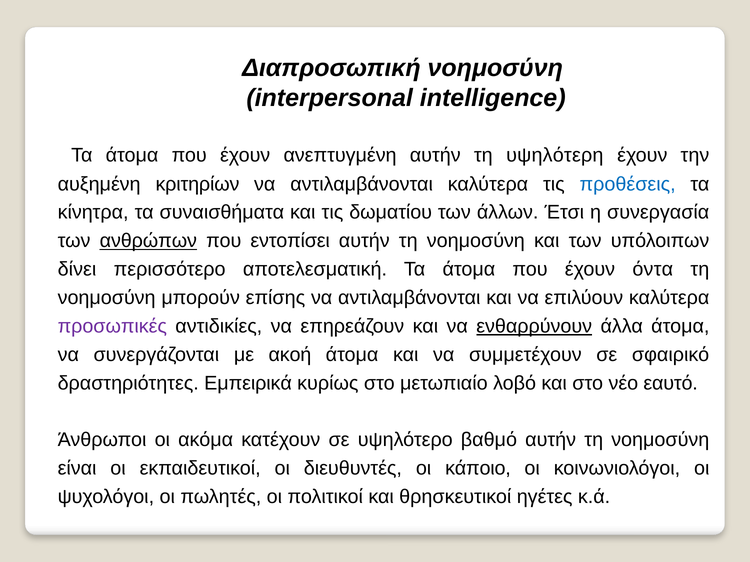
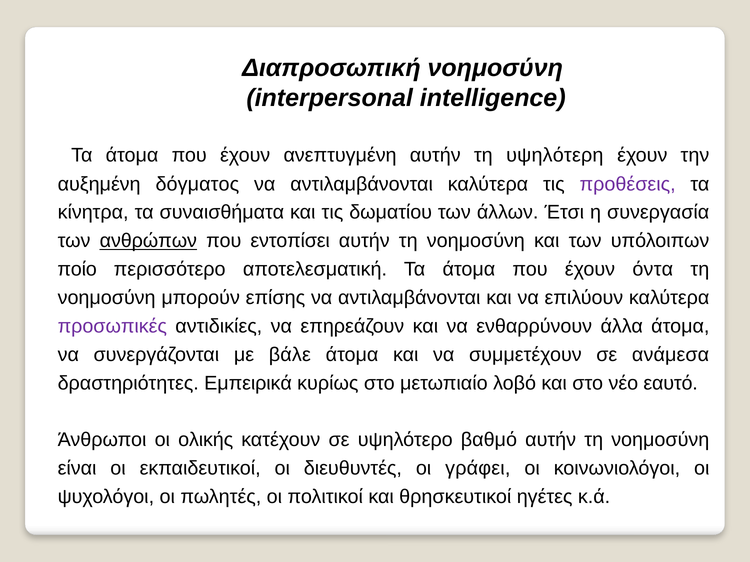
κριτηρίων: κριτηρίων -> δόγματος
προθέσεις colour: blue -> purple
δίνει: δίνει -> ποίο
ενθαρρύνουν underline: present -> none
ακοή: ακοή -> βάλε
σφαιρικό: σφαιρικό -> ανάμεσα
ακόμα: ακόμα -> ολικής
κάποιο: κάποιο -> γράφει
